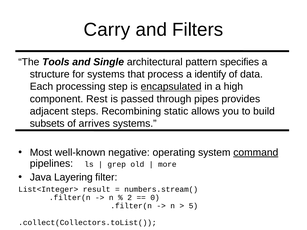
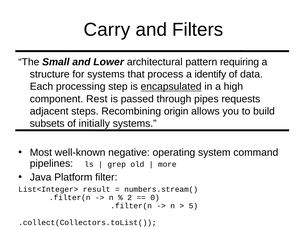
Tools: Tools -> Small
Single: Single -> Lower
specifies: specifies -> requiring
provides: provides -> requests
static: static -> origin
arrives: arrives -> initially
command underline: present -> none
Layering: Layering -> Platform
